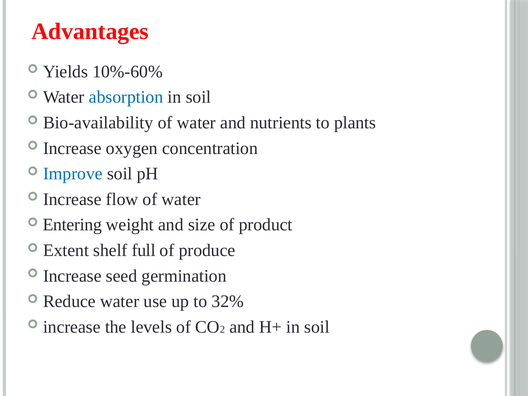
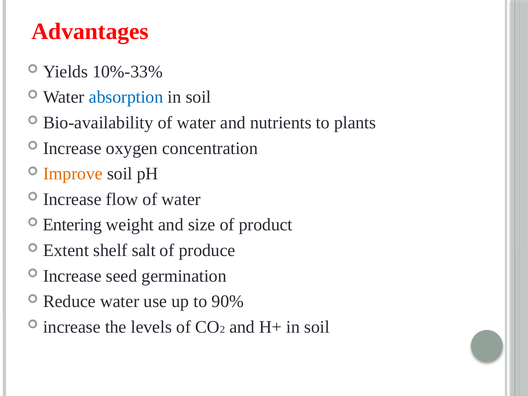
10%-60%: 10%-60% -> 10%-33%
Improve colour: blue -> orange
full: full -> salt
32%: 32% -> 90%
